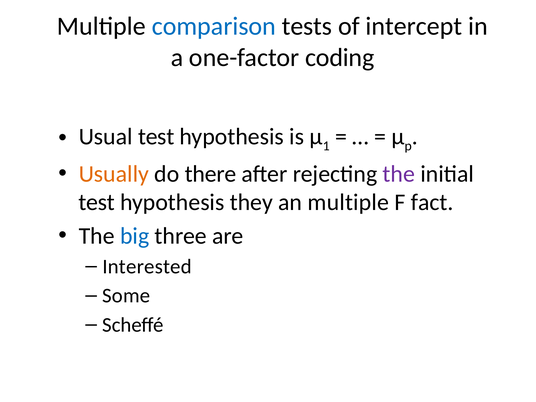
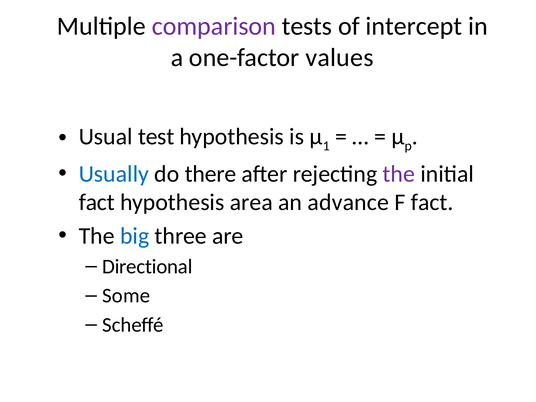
comparison colour: blue -> purple
coding: coding -> values
Usually colour: orange -> blue
test at (97, 202): test -> fact
they: they -> area
an multiple: multiple -> advance
Interested: Interested -> Directional
